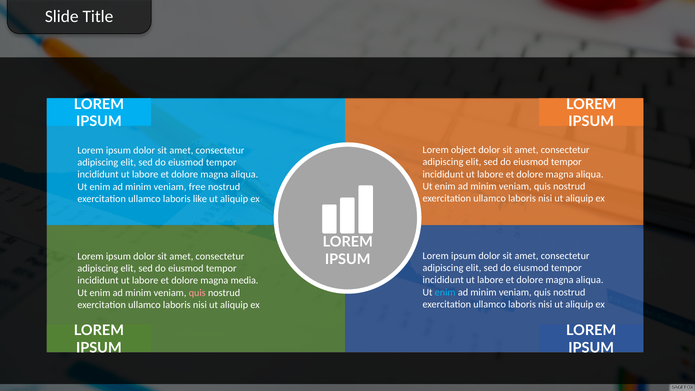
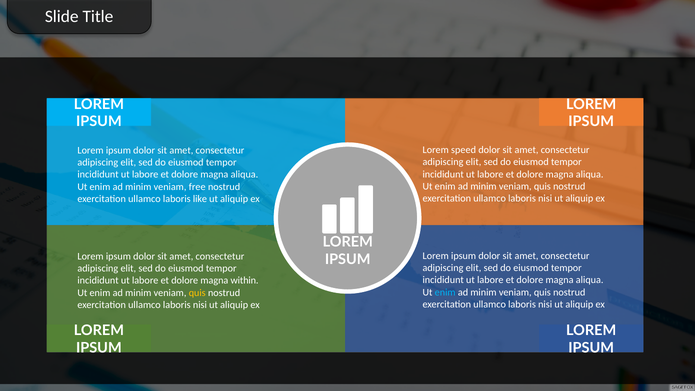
object: object -> speed
media: media -> within
quis at (197, 293) colour: pink -> yellow
